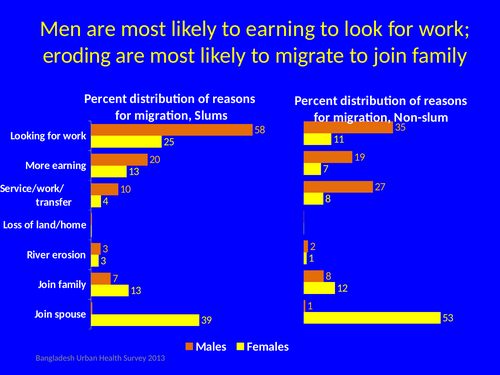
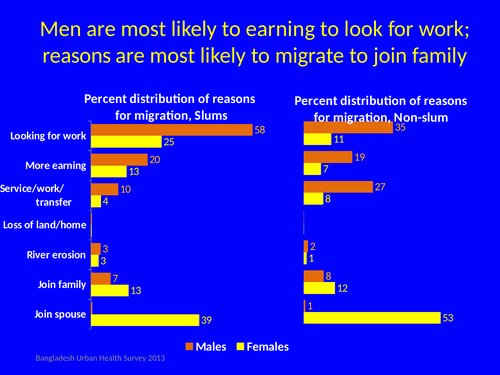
eroding at (77, 56): eroding -> reasons
